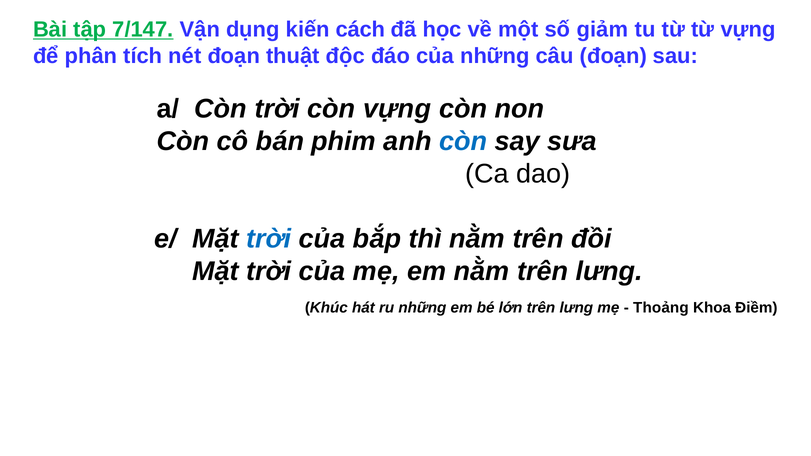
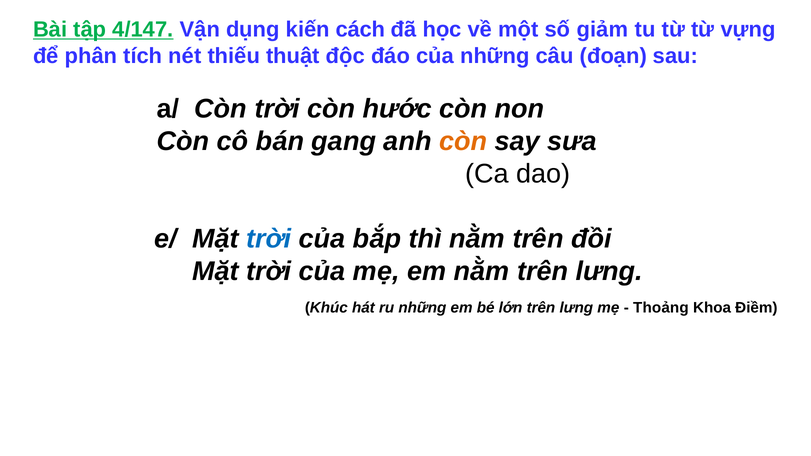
7/147: 7/147 -> 4/147
nét đoạn: đoạn -> thiếu
còn vựng: vựng -> hước
phim: phim -> gang
còn at (463, 141) colour: blue -> orange
